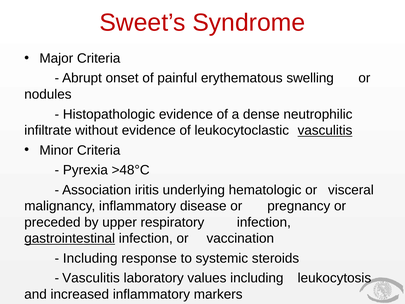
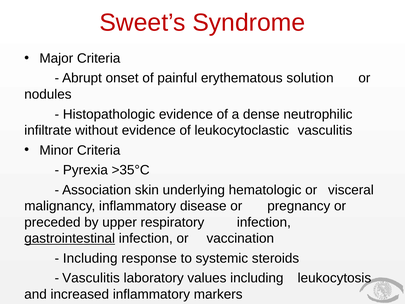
swelling: swelling -> solution
vasculitis at (325, 130) underline: present -> none
>48°C: >48°C -> >35°C
iritis: iritis -> skin
